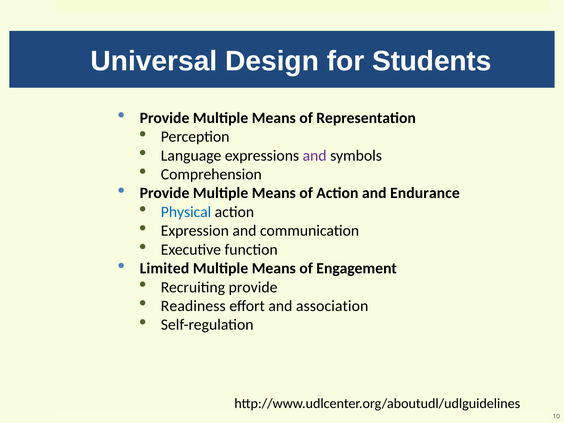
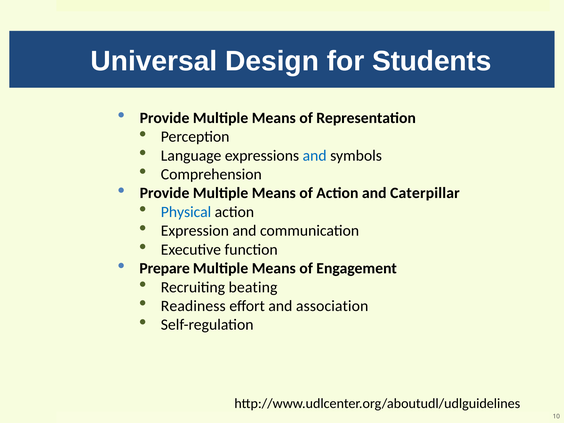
and at (315, 156) colour: purple -> blue
Endurance: Endurance -> Caterpillar
Limited: Limited -> Prepare
Recruiting provide: provide -> beating
